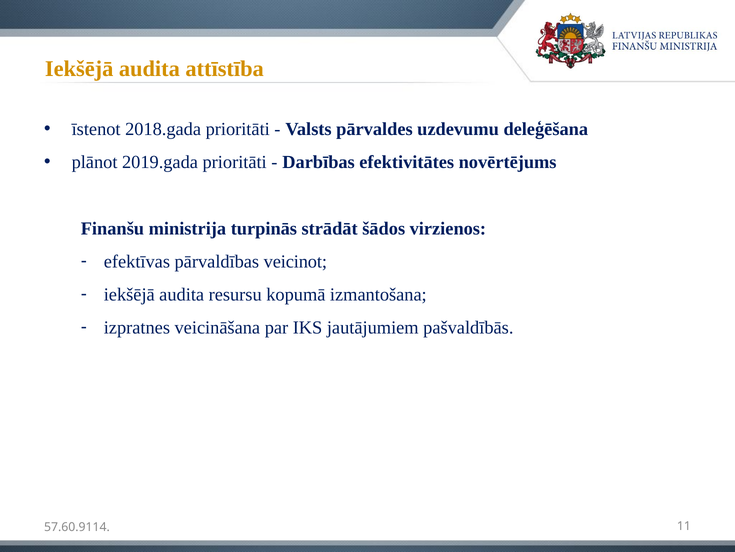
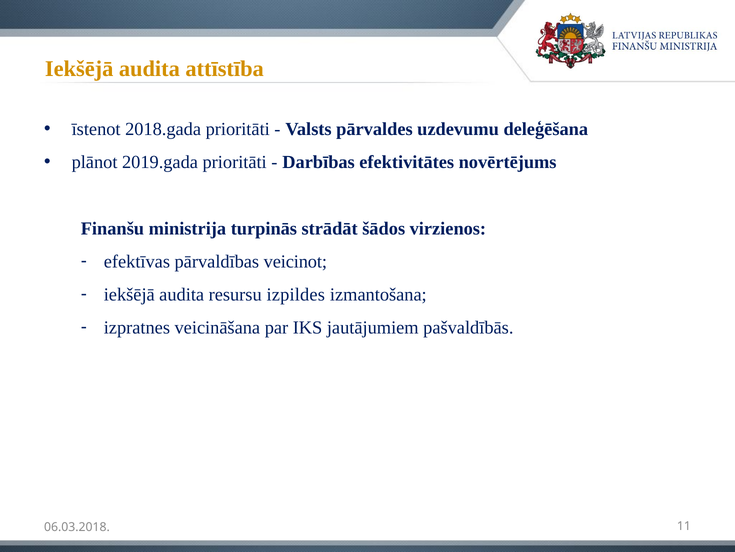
kopumā: kopumā -> izpildes
57.60.9114: 57.60.9114 -> 06.03.2018
